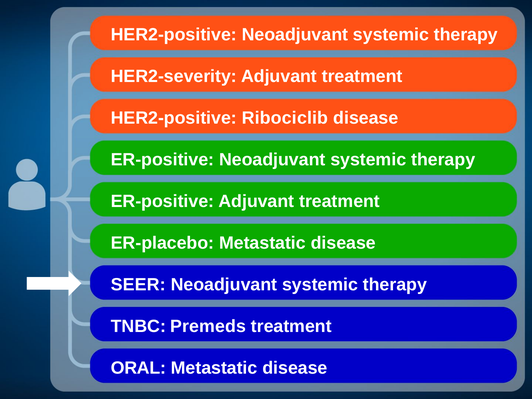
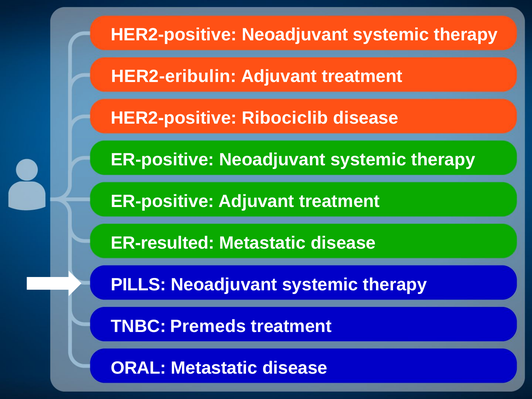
HER2-severity: HER2-severity -> HER2-eribulin
ER-placebo: ER-placebo -> ER-resulted
SEER: SEER -> PILLS
